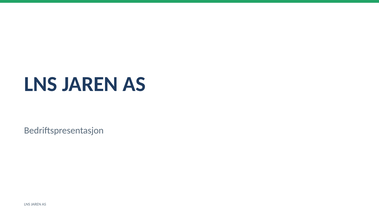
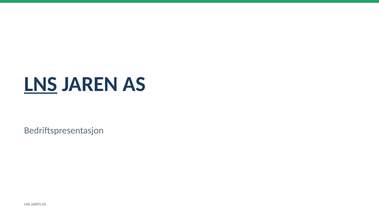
LNS at (41, 84) underline: none -> present
